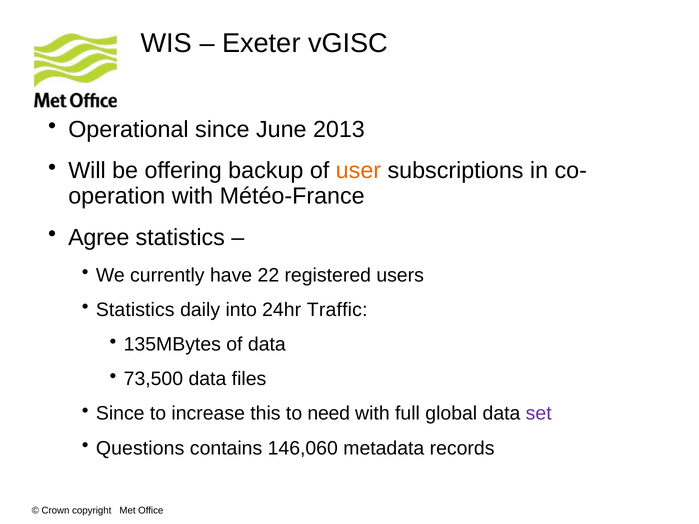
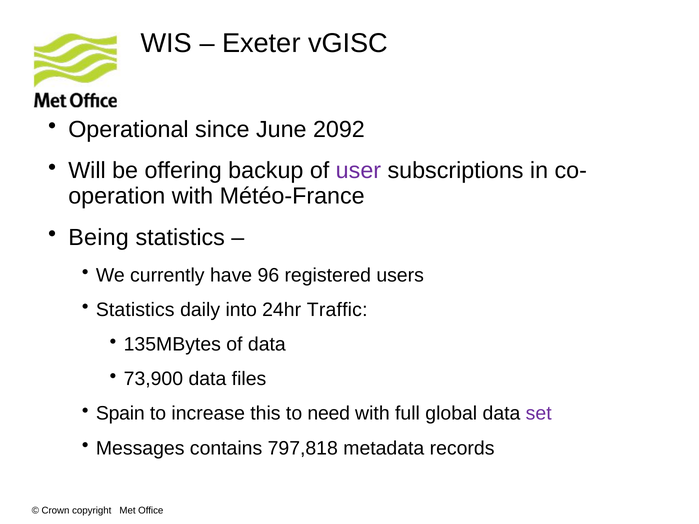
2013: 2013 -> 2092
user colour: orange -> purple
Agree: Agree -> Being
22: 22 -> 96
73,500: 73,500 -> 73,900
Since at (120, 414): Since -> Spain
Questions: Questions -> Messages
146,060: 146,060 -> 797,818
